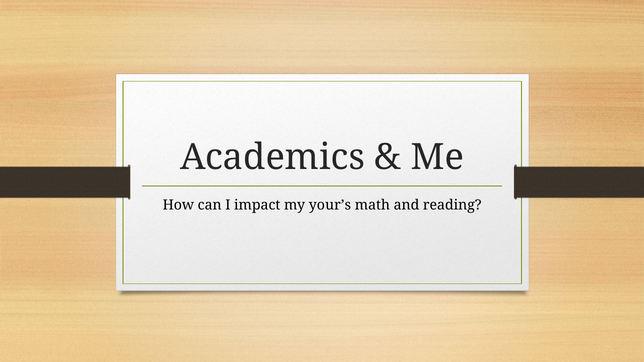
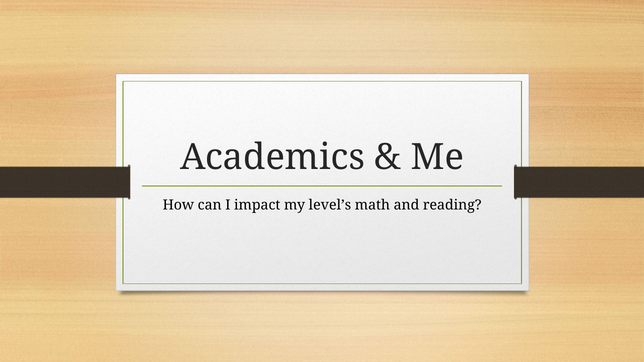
your’s: your’s -> level’s
